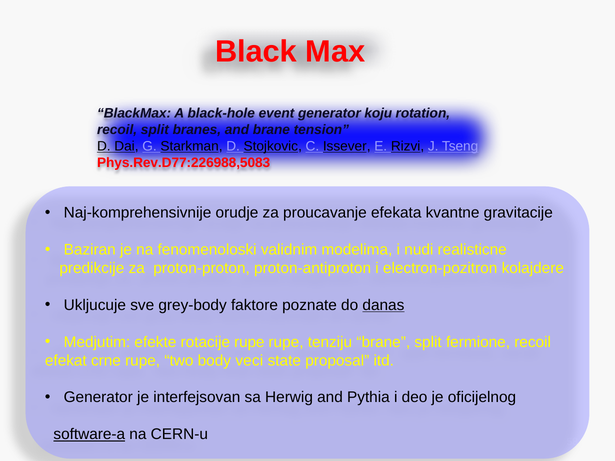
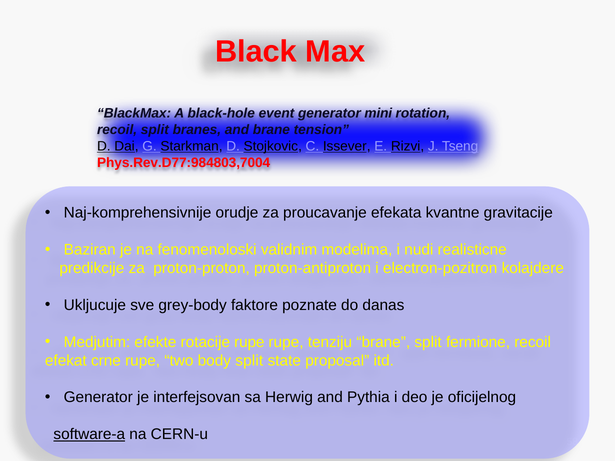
koju: koju -> mini
Phys.Rev.D77:226988,5083: Phys.Rev.D77:226988,5083 -> Phys.Rev.D77:984803,7004
danas underline: present -> none
body veci: veci -> split
